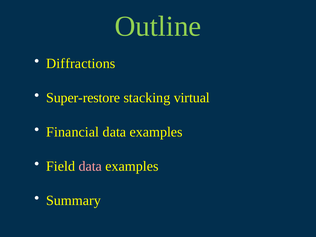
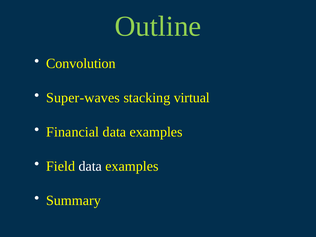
Diffractions: Diffractions -> Convolution
Super-restore: Super-restore -> Super-waves
data at (90, 166) colour: pink -> white
